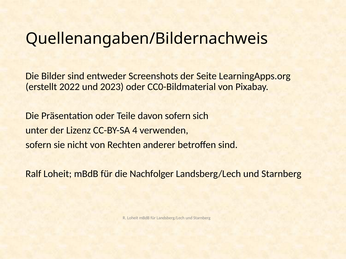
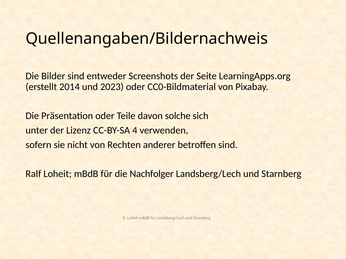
2022: 2022 -> 2014
davon sofern: sofern -> solche
